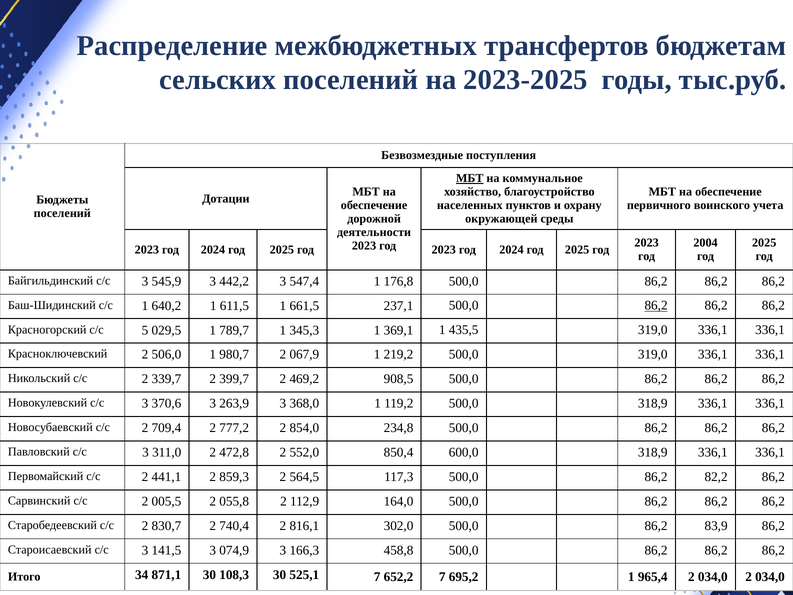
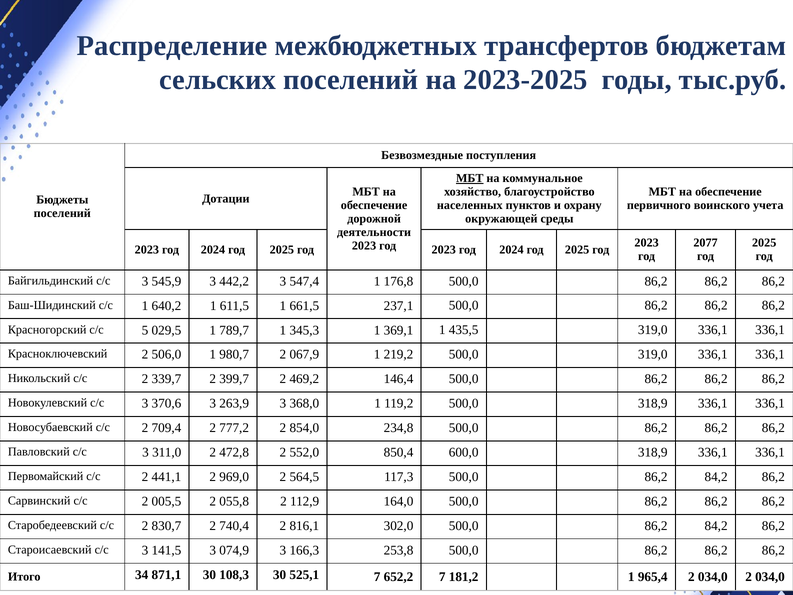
2004: 2004 -> 2077
86,2 at (656, 306) underline: present -> none
908,5: 908,5 -> 146,4
859,3: 859,3 -> 969,0
117,3 500,0 86,2 82,2: 82,2 -> 84,2
302,0 500,0 86,2 83,9: 83,9 -> 84,2
458,8: 458,8 -> 253,8
695,2: 695,2 -> 181,2
